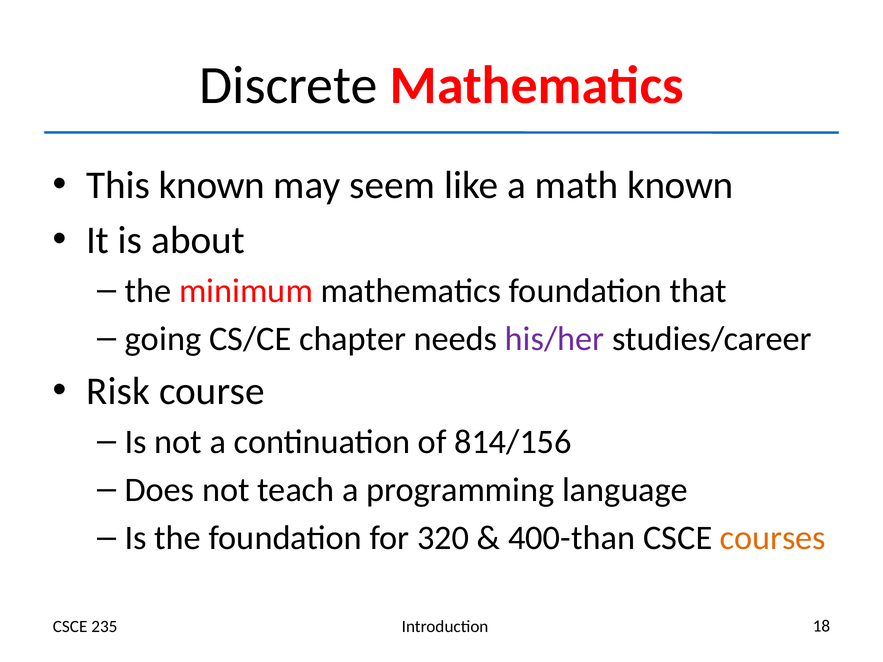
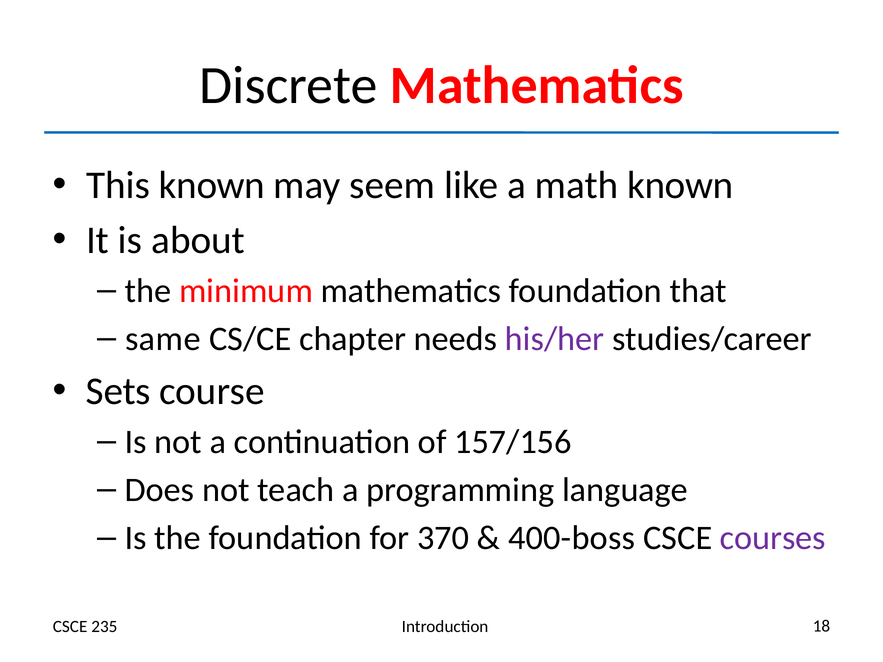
going: going -> same
Risk: Risk -> Sets
814/156: 814/156 -> 157/156
320: 320 -> 370
400-than: 400-than -> 400-boss
courses colour: orange -> purple
